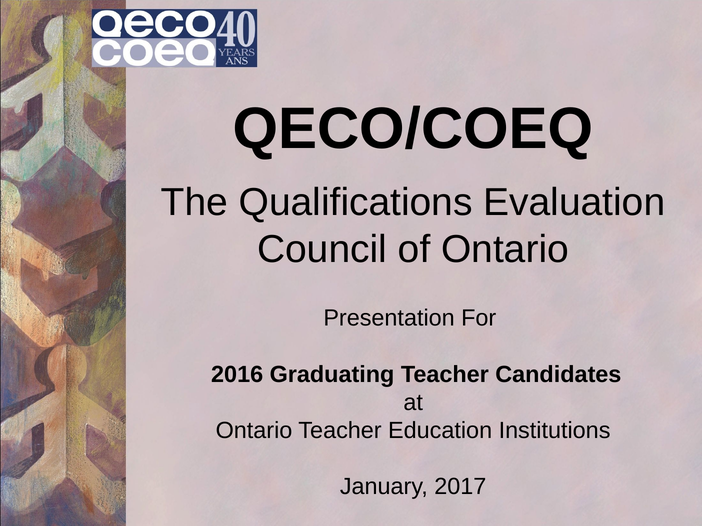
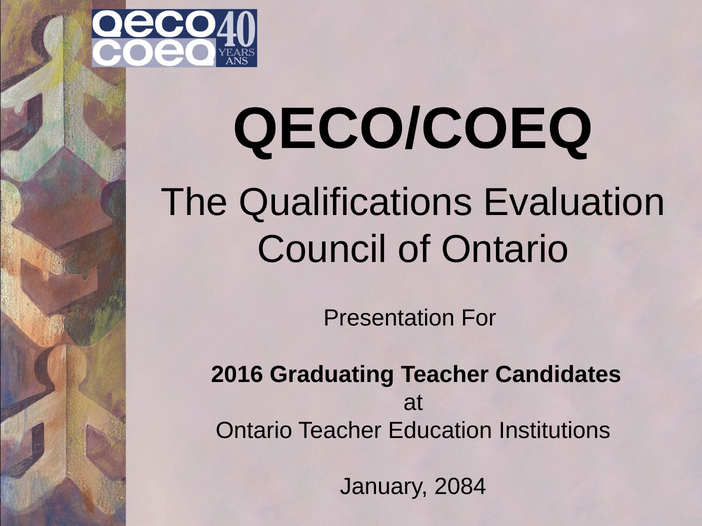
2017: 2017 -> 2084
